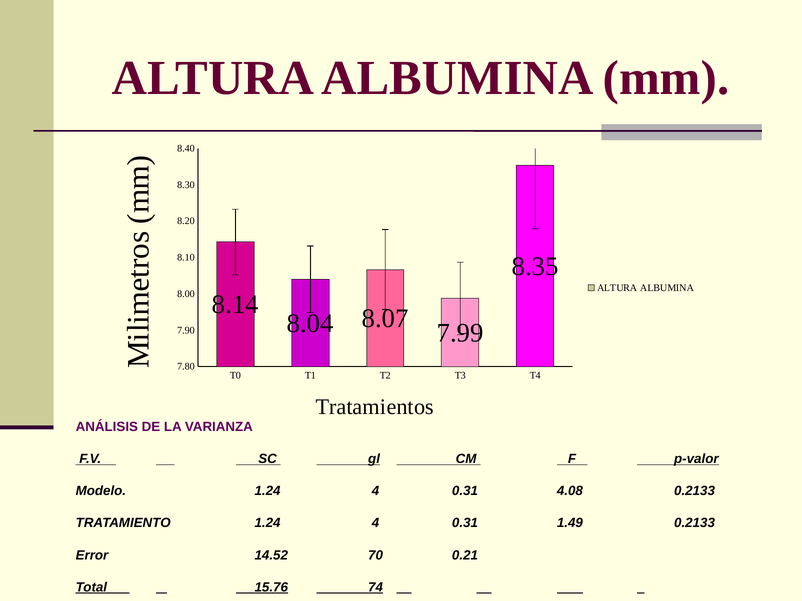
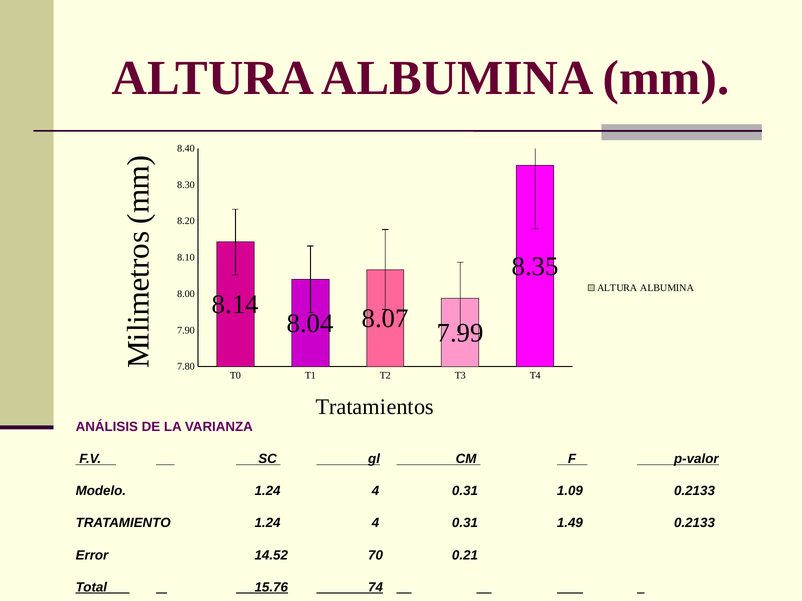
4.08: 4.08 -> 1.09
